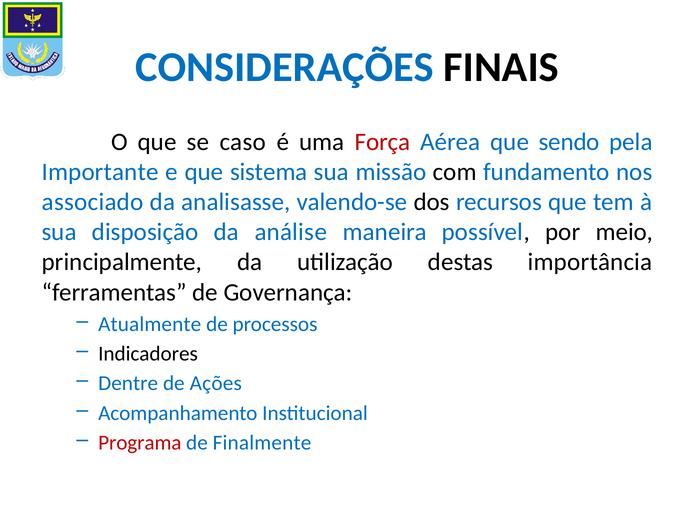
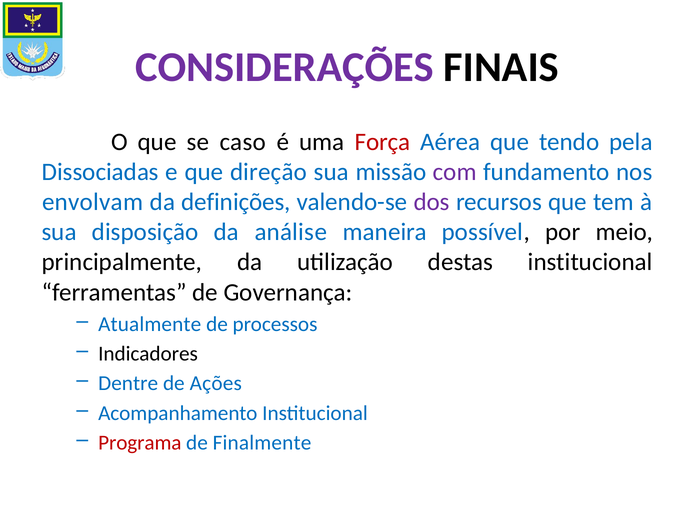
CONSIDERAÇÕES colour: blue -> purple
sendo: sendo -> tendo
Importante: Importante -> Dissociadas
sistema: sistema -> direção
com colour: black -> purple
associado: associado -> envolvam
analisasse: analisasse -> definições
dos colour: black -> purple
destas importância: importância -> institucional
